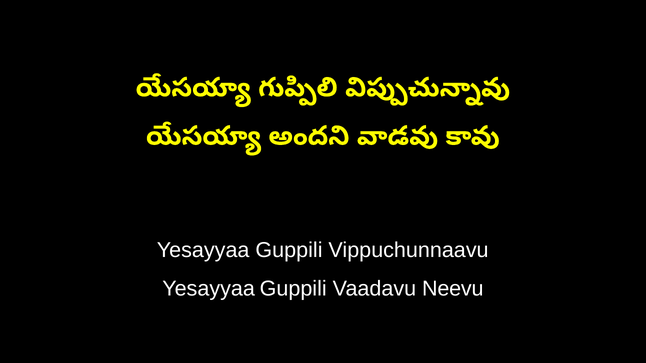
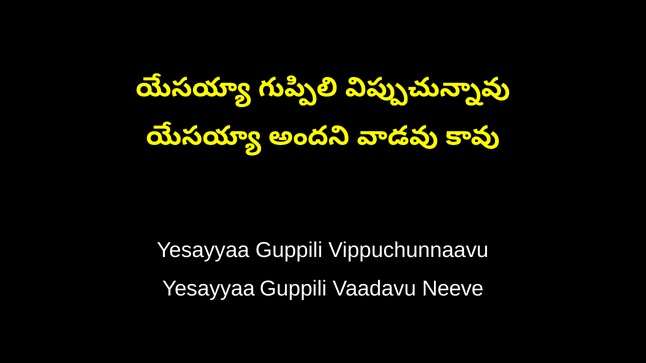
Neevu: Neevu -> Neeve
